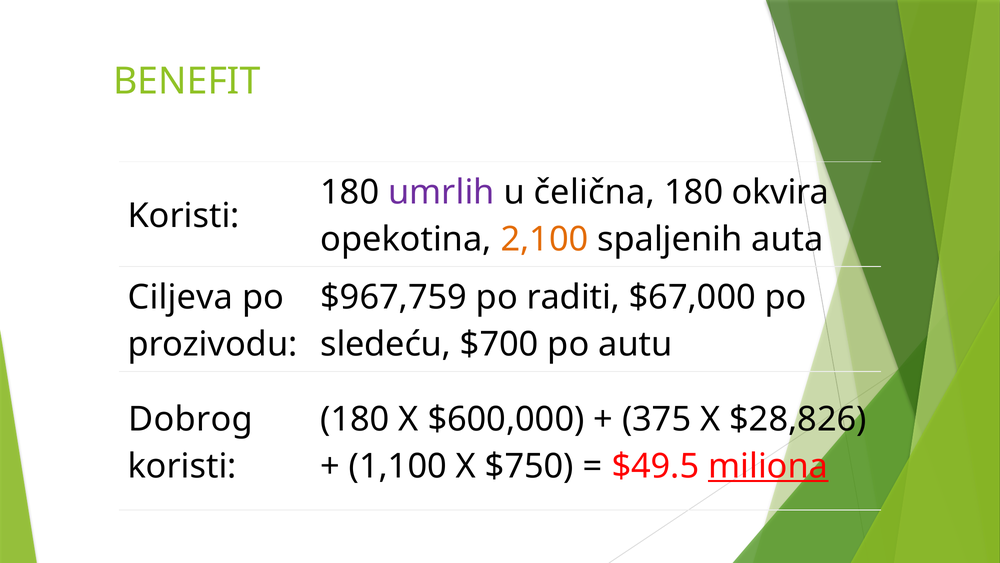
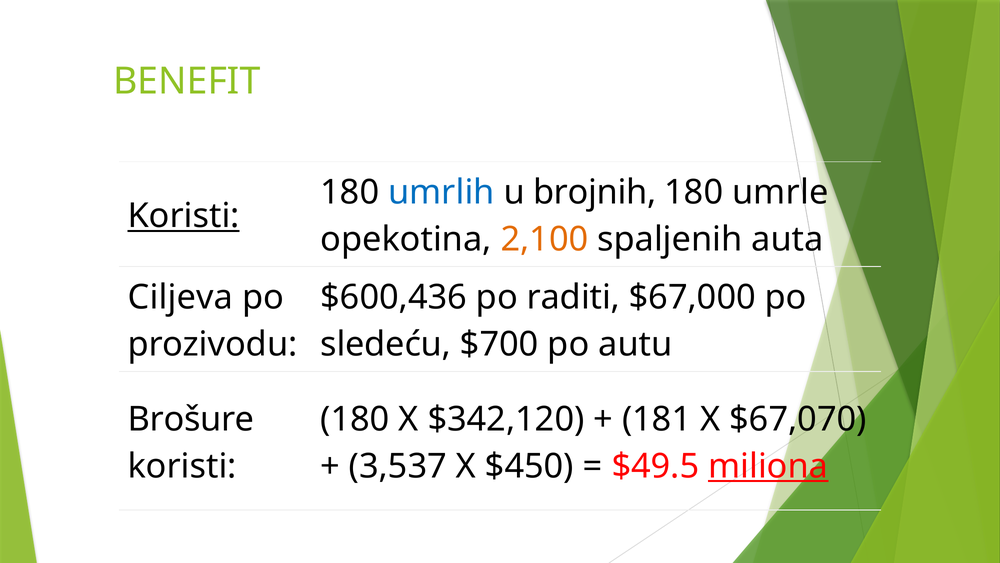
umrlih colour: purple -> blue
čelična: čelična -> brojnih
okvira: okvira -> umrle
Koristi at (184, 216) underline: none -> present
$967,759: $967,759 -> $600,436
Dobrog: Dobrog -> Brošure
$600,000: $600,000 -> $342,120
375: 375 -> 181
$28,826: $28,826 -> $67,070
1,100: 1,100 -> 3,537
$750: $750 -> $450
